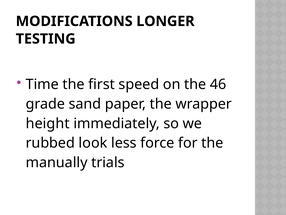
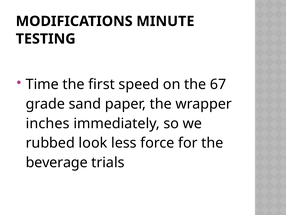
LONGER: LONGER -> MINUTE
46: 46 -> 67
height: height -> inches
manually: manually -> beverage
